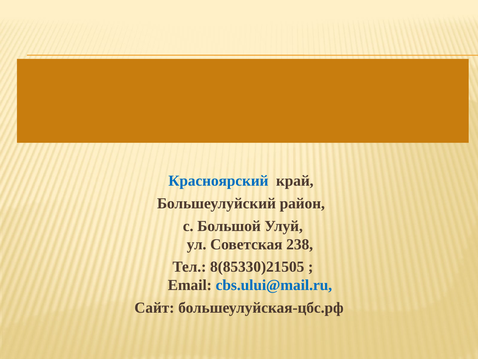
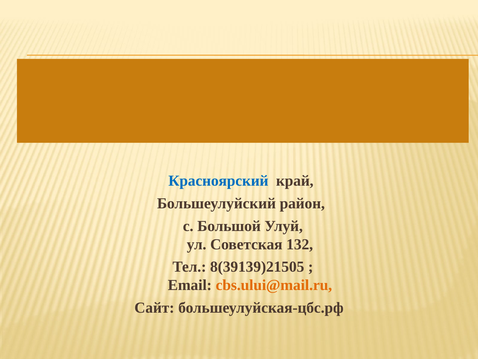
238: 238 -> 132
8(85330)21505: 8(85330)21505 -> 8(39139)21505
cbs.ului@mail.ru colour: blue -> orange
